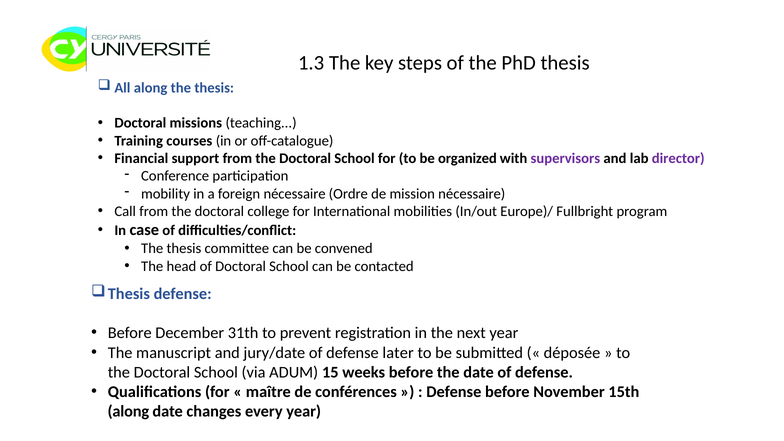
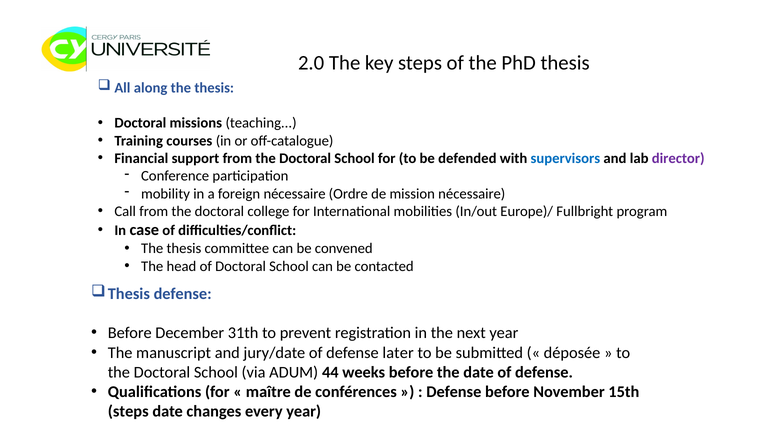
1.3: 1.3 -> 2.0
organized: organized -> defended
supervisors colour: purple -> blue
15: 15 -> 44
along at (128, 411): along -> steps
